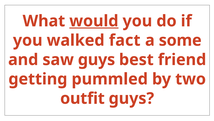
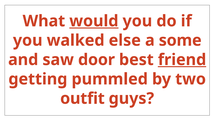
fact: fact -> else
saw guys: guys -> door
friend underline: none -> present
